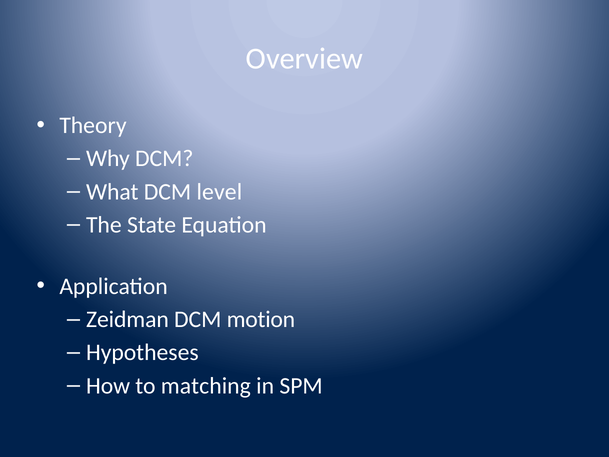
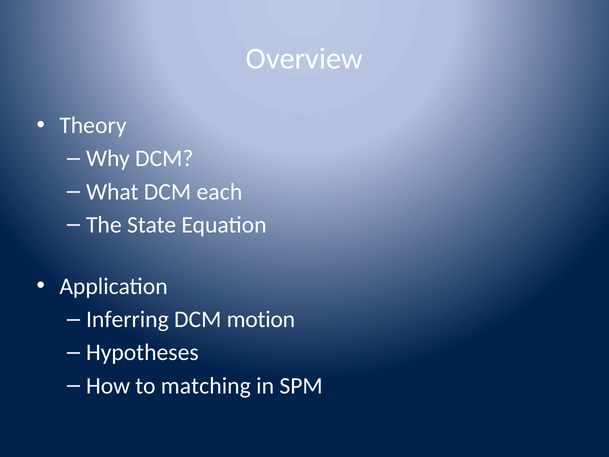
level: level -> each
Zeidman: Zeidman -> Inferring
